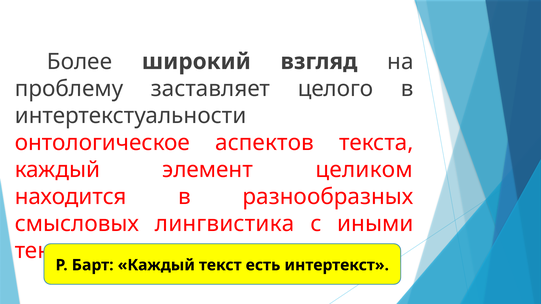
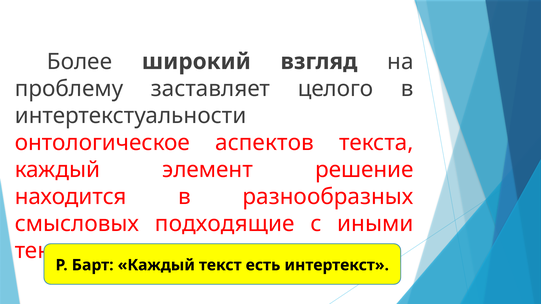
целиком: целиком -> решение
лингвистика: лингвистика -> подходящие
